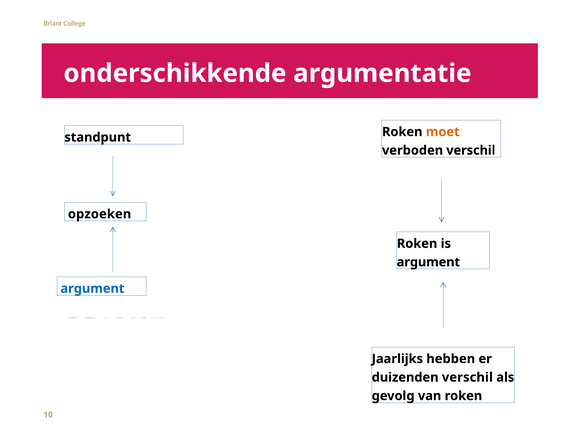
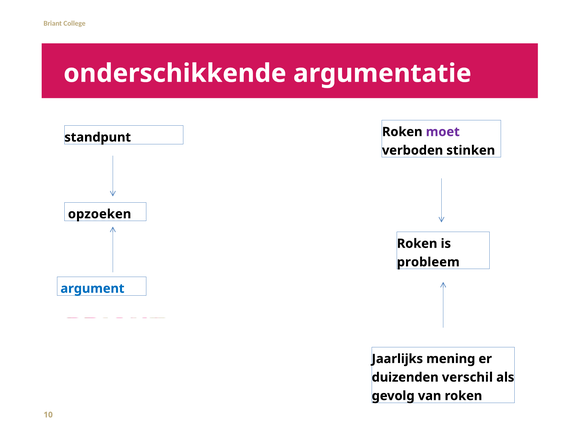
moet colour: orange -> purple
verboden verschil: verschil -> stinken
argument at (428, 263): argument -> probleem
hebben: hebben -> mening
